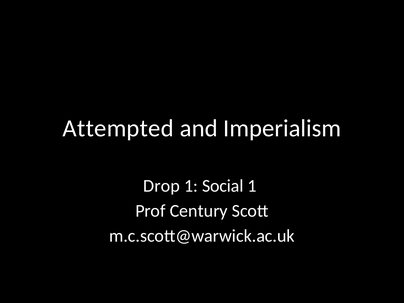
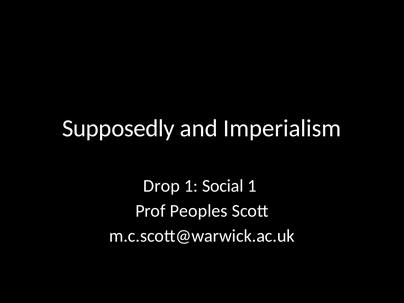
Attempted: Attempted -> Supposedly
Century: Century -> Peoples
